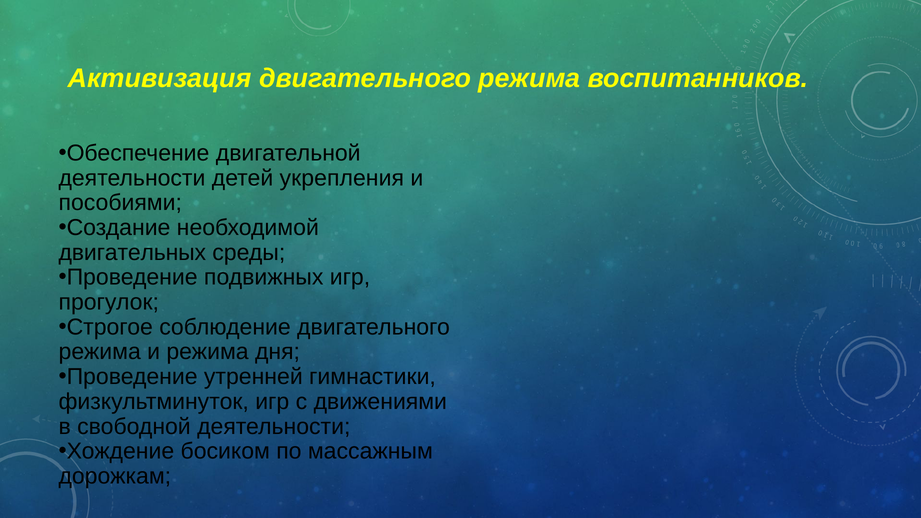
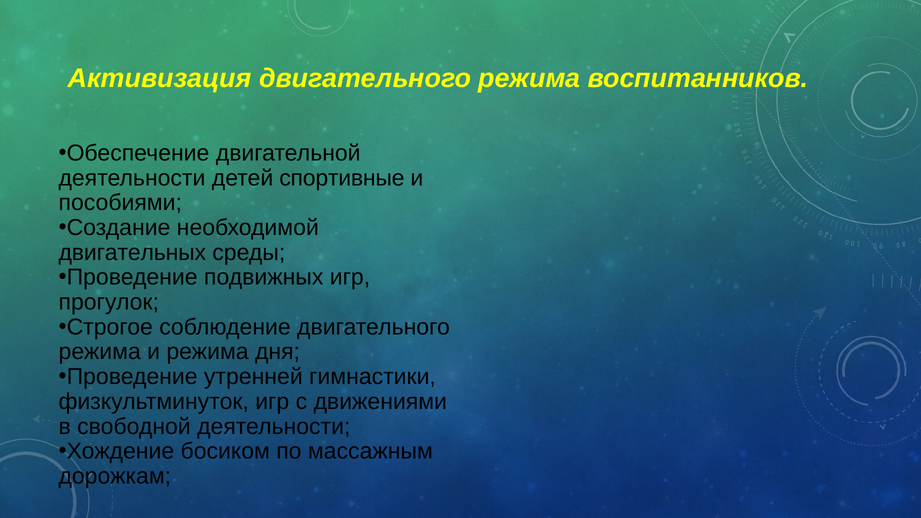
укрепления: укрепления -> спортивные
